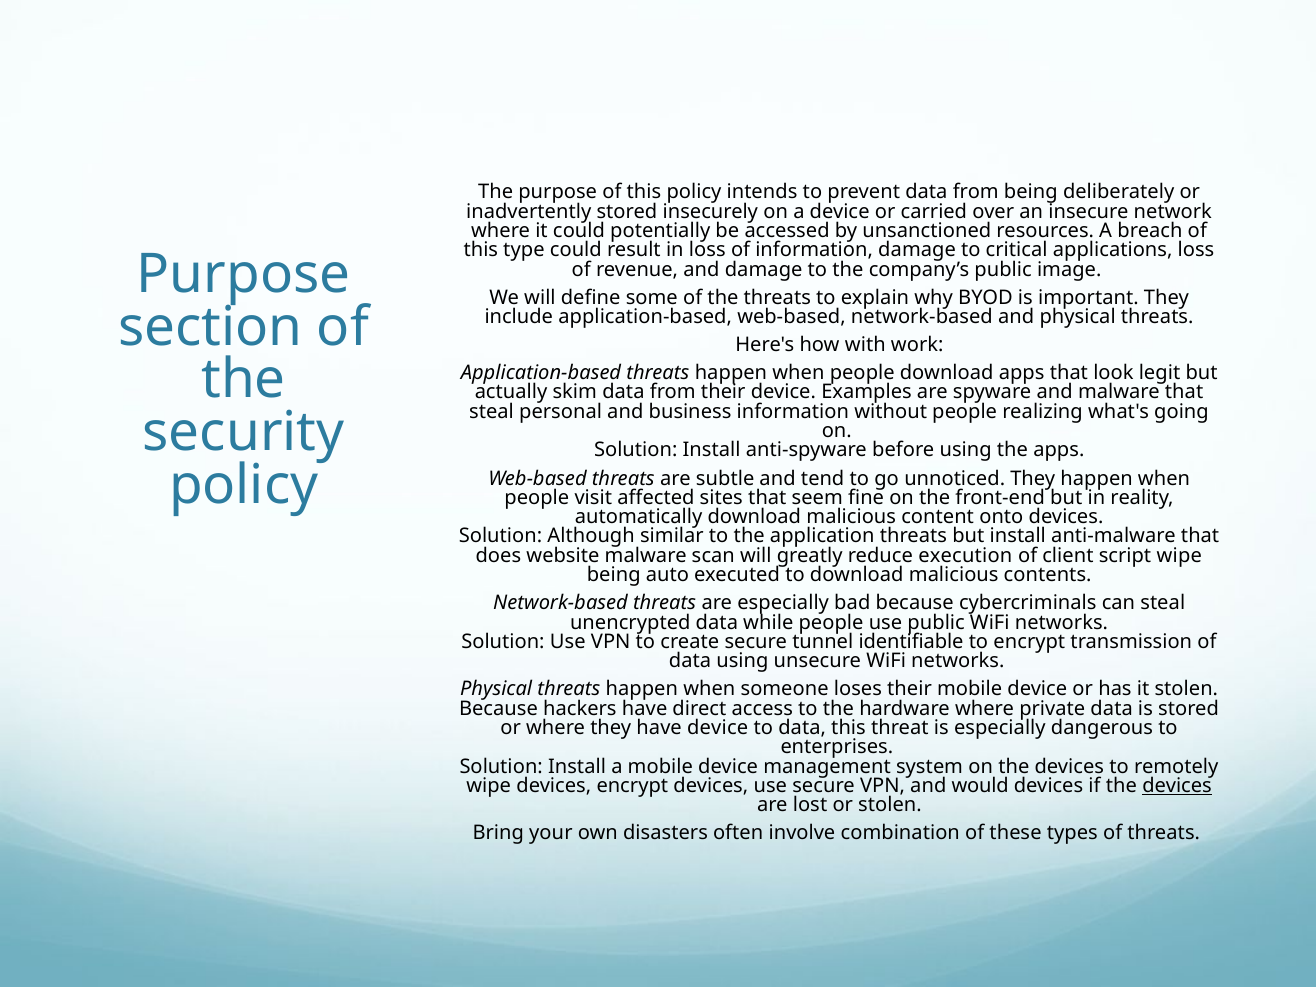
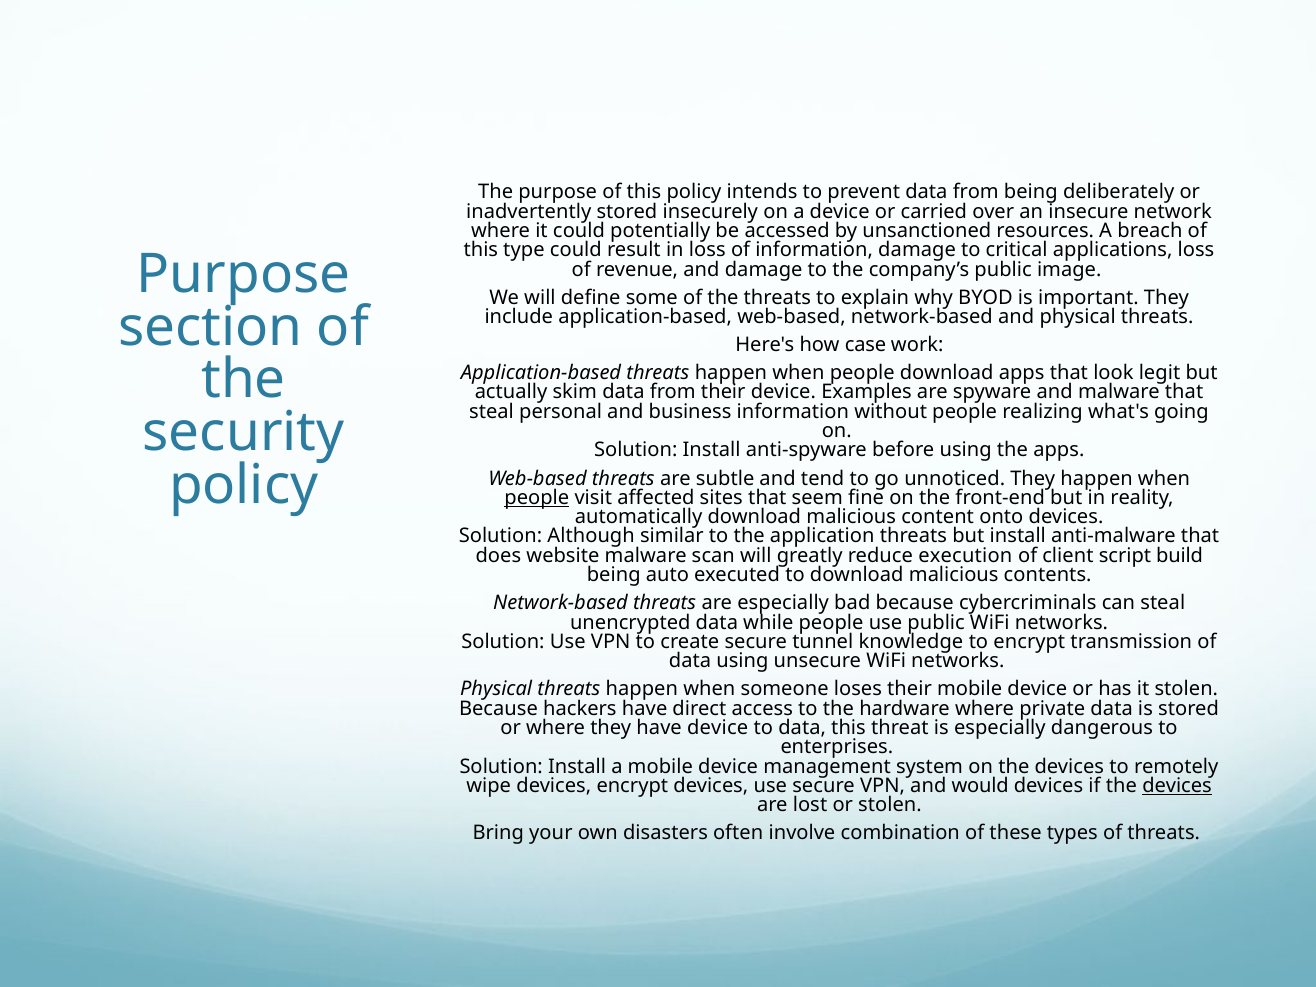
with: with -> case
people at (537, 498) underline: none -> present
script wipe: wipe -> build
identifiable: identifiable -> knowledge
